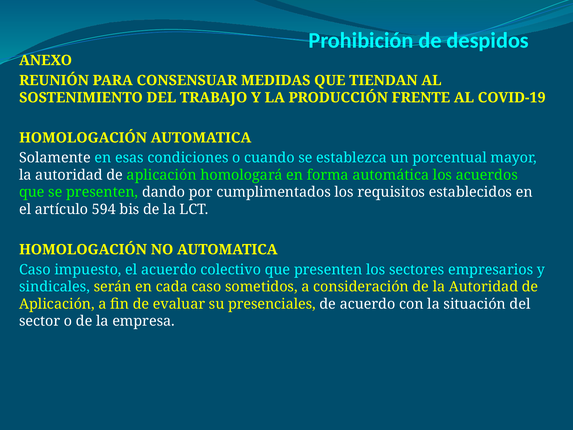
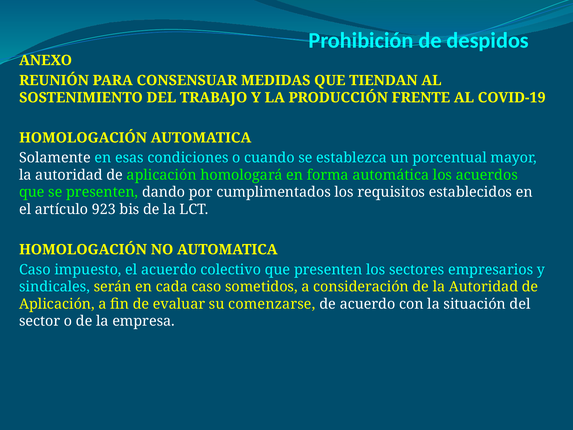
594: 594 -> 923
presenciales: presenciales -> comenzarse
